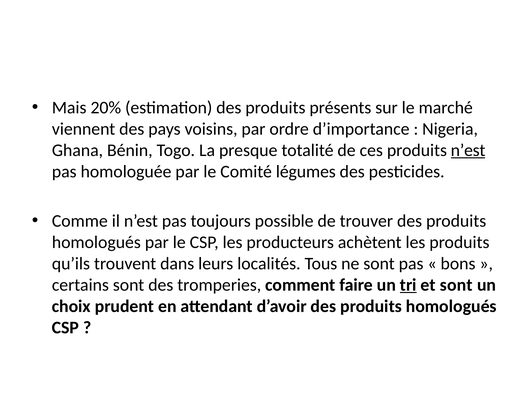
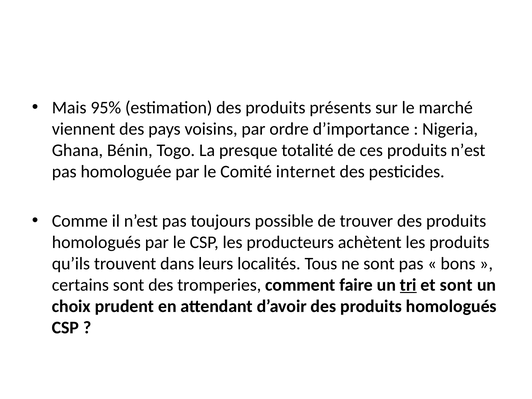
20%: 20% -> 95%
n’est at (468, 150) underline: present -> none
légumes: légumes -> internet
